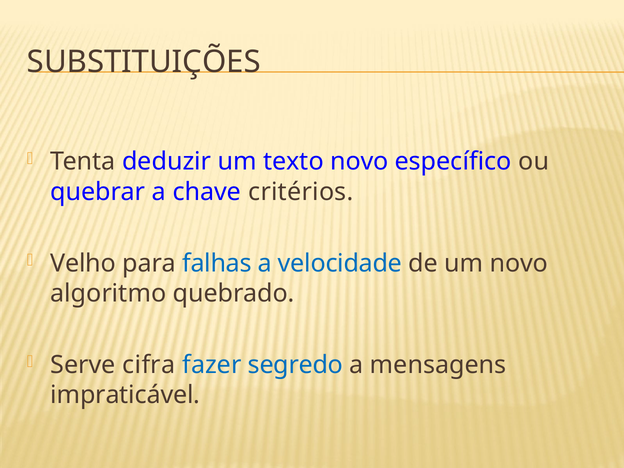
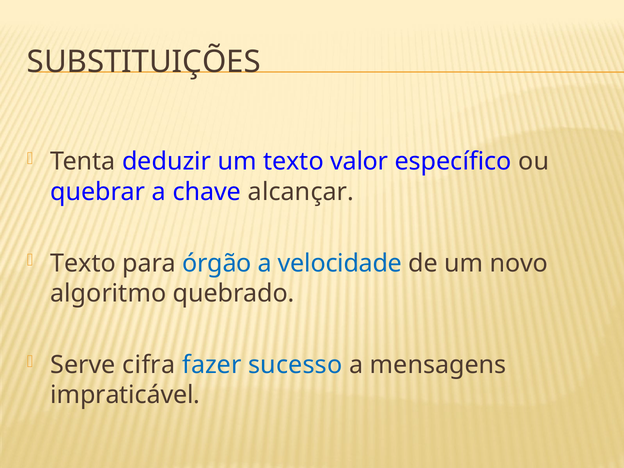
texto novo: novo -> valor
critérios: critérios -> alcançar
Velho at (83, 263): Velho -> Texto
falhas: falhas -> órgão
segredo: segredo -> sucesso
